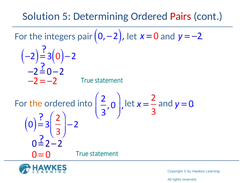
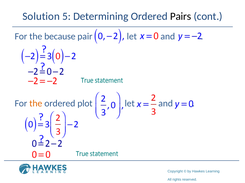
Pairs colour: red -> black
integers: integers -> because
into: into -> plot
